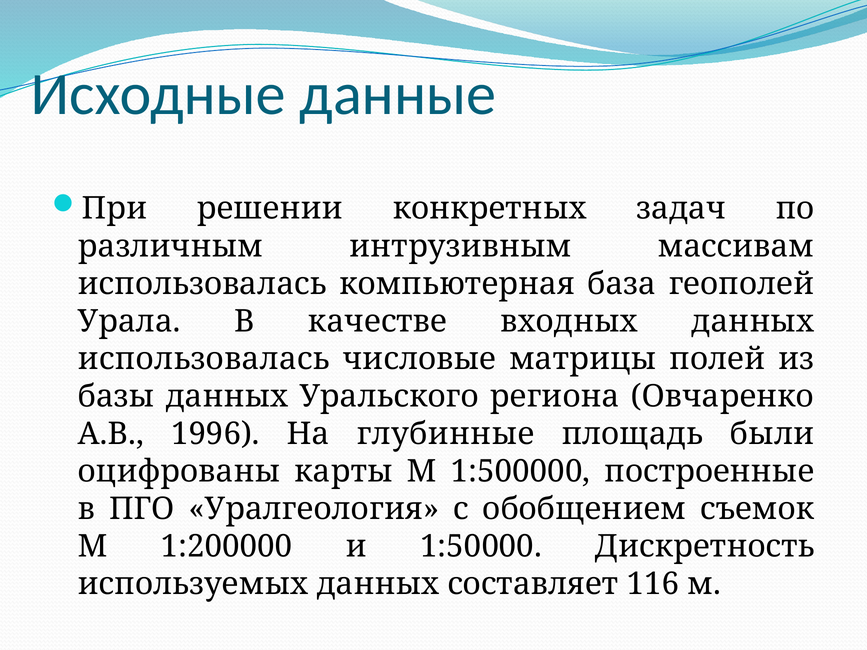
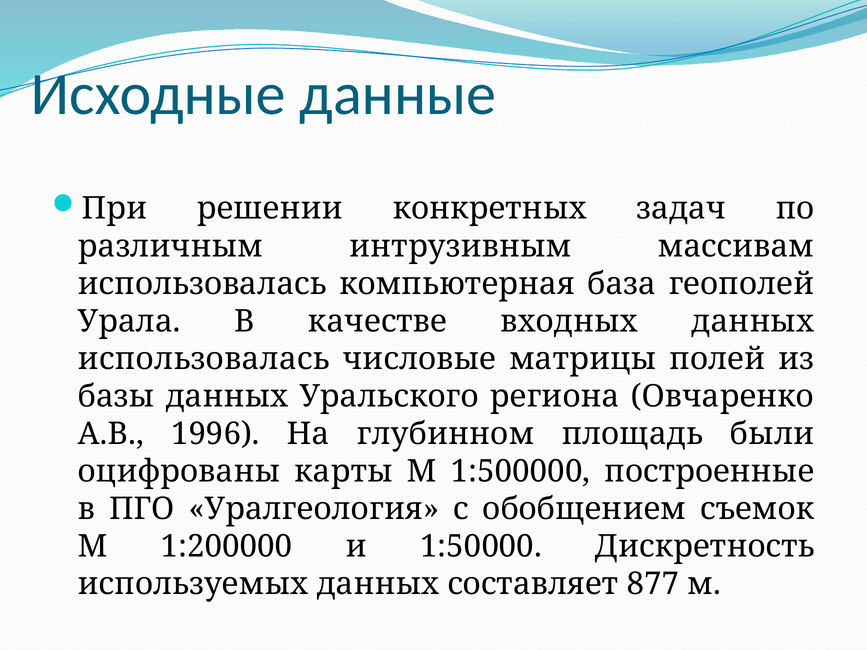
глубинные: глубинные -> глубинном
116: 116 -> 877
